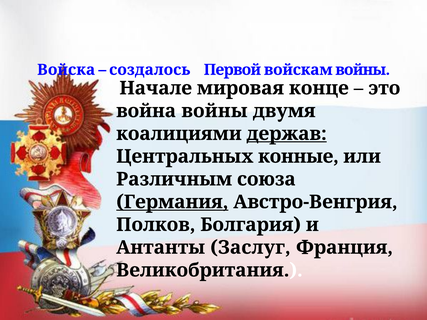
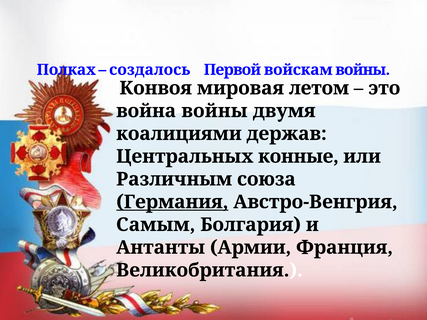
Войска: Войска -> Полках
Начале: Начале -> Конвоя
конце: конце -> летом
держав underline: present -> none
Полков: Полков -> Самым
Заслуг: Заслуг -> Армии
